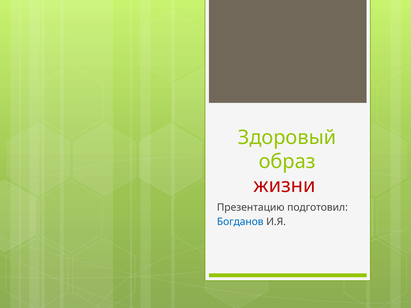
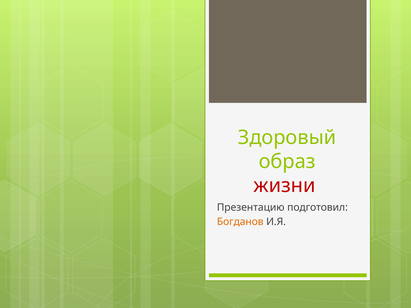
Богданов colour: blue -> orange
